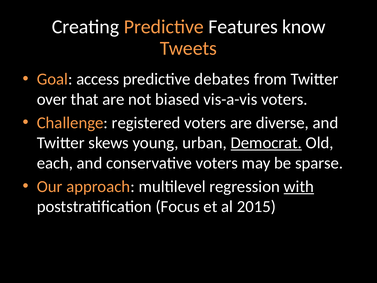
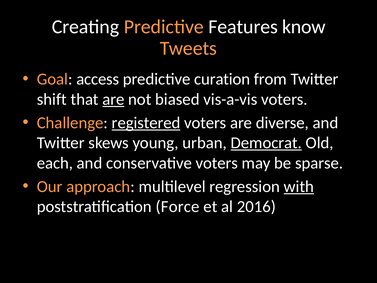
debates: debates -> curation
over: over -> shift
are at (113, 99) underline: none -> present
registered underline: none -> present
Focus: Focus -> Force
2015: 2015 -> 2016
